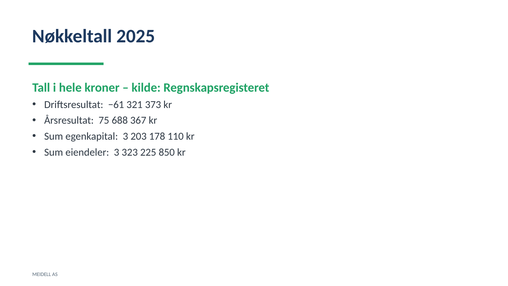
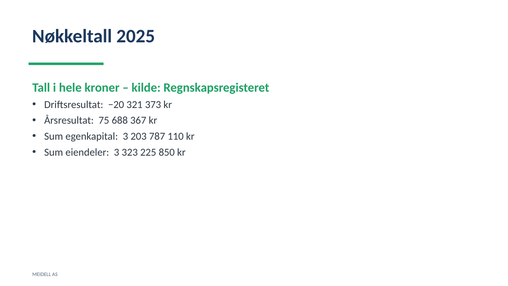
−61: −61 -> −20
178: 178 -> 787
